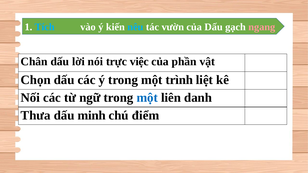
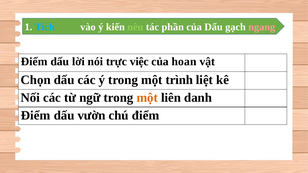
nêu colour: light blue -> light green
vườn: vườn -> phần
Chân at (34, 62): Chân -> Điểm
phần: phần -> hoan
một at (147, 98) colour: blue -> orange
Thưa at (36, 116): Thưa -> Điểm
minh: minh -> vườn
